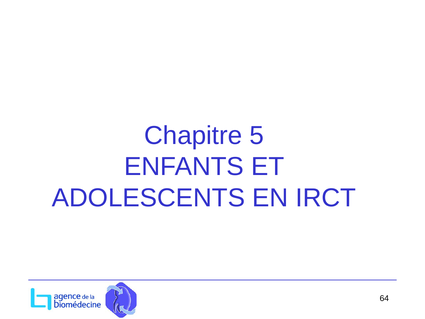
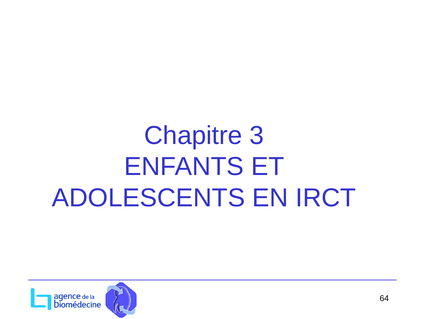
5: 5 -> 3
